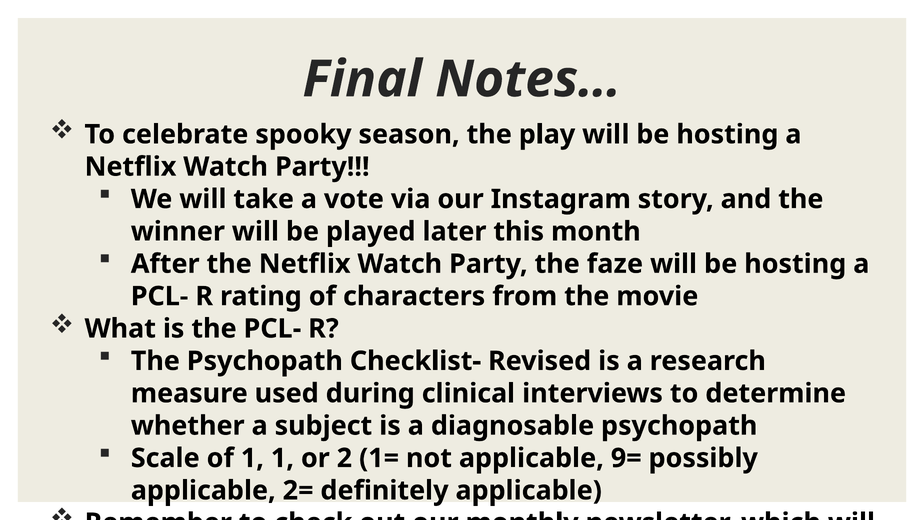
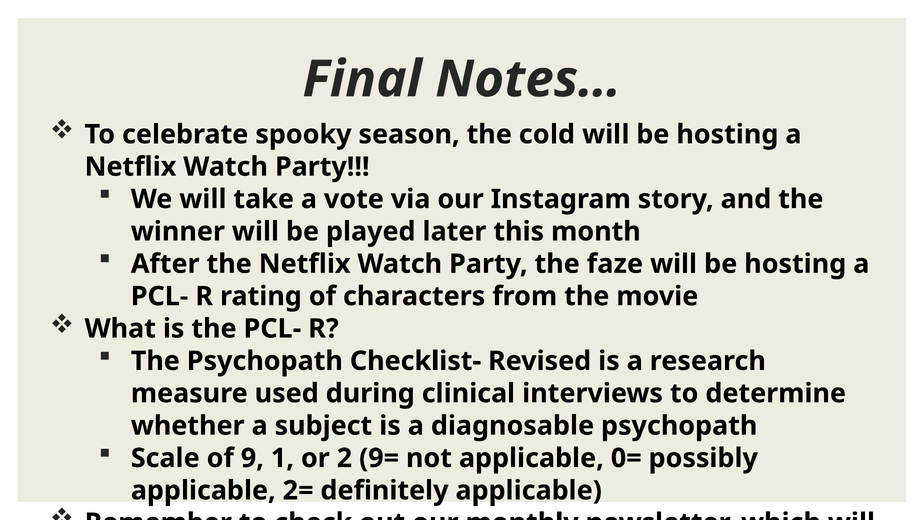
play: play -> cold
of 1: 1 -> 9
1=: 1= -> 9=
9=: 9= -> 0=
